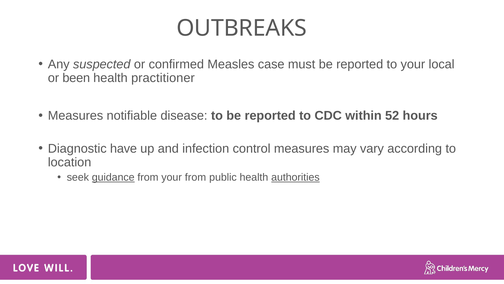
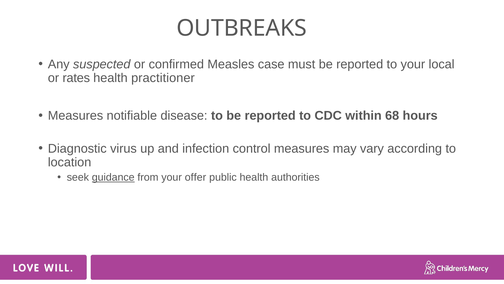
been: been -> rates
52: 52 -> 68
have: have -> virus
your from: from -> offer
authorities underline: present -> none
